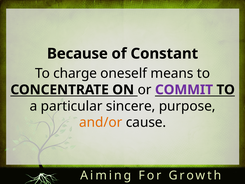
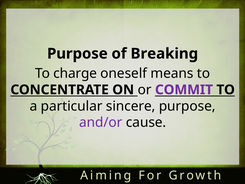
Because at (77, 54): Because -> Purpose
Constant: Constant -> Breaking
and/or colour: orange -> purple
